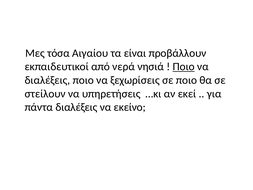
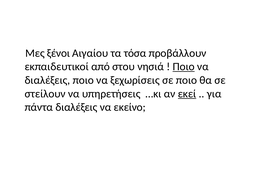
τόσα: τόσα -> ξένοι
είναι: είναι -> τόσα
νερά: νερά -> στου
εκεί underline: none -> present
